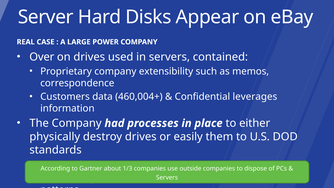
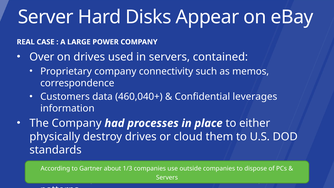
extensibility: extensibility -> connectivity
460,004+: 460,004+ -> 460,040+
easily: easily -> cloud
